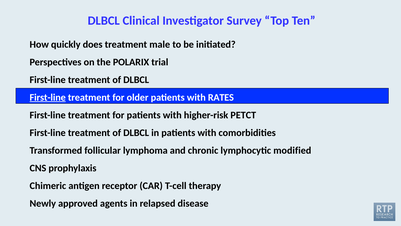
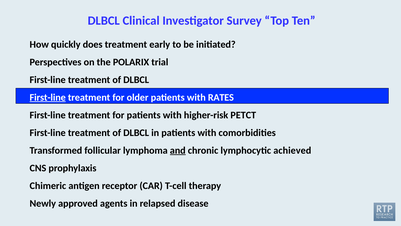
male: male -> early
and underline: none -> present
modified: modified -> achieved
